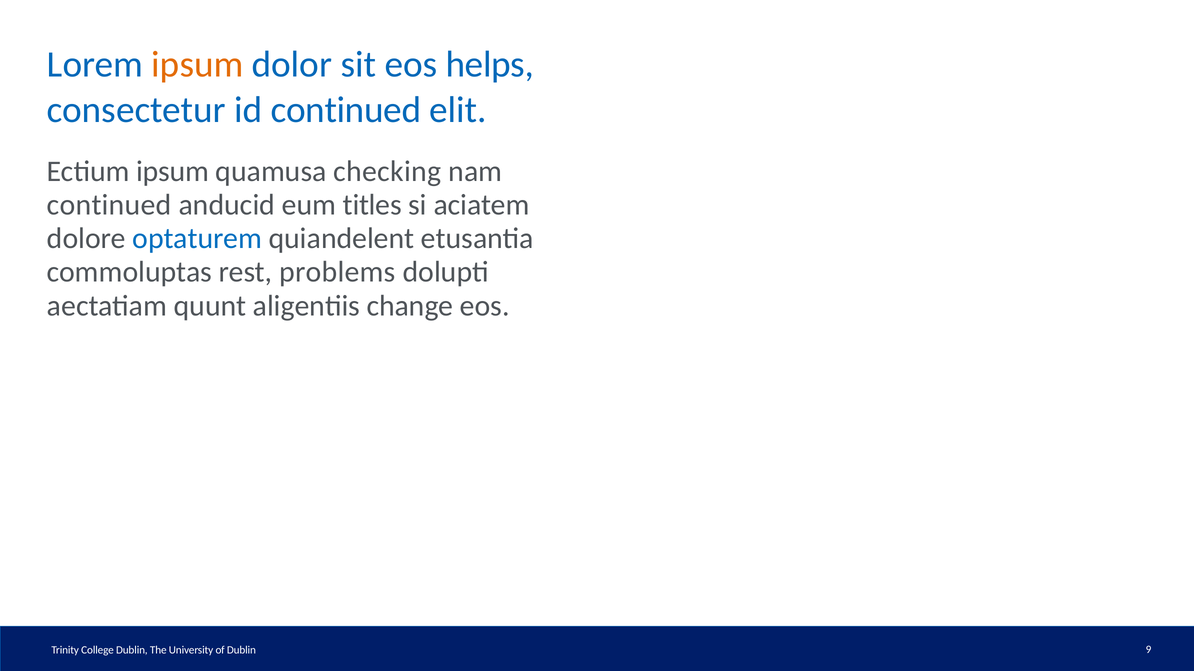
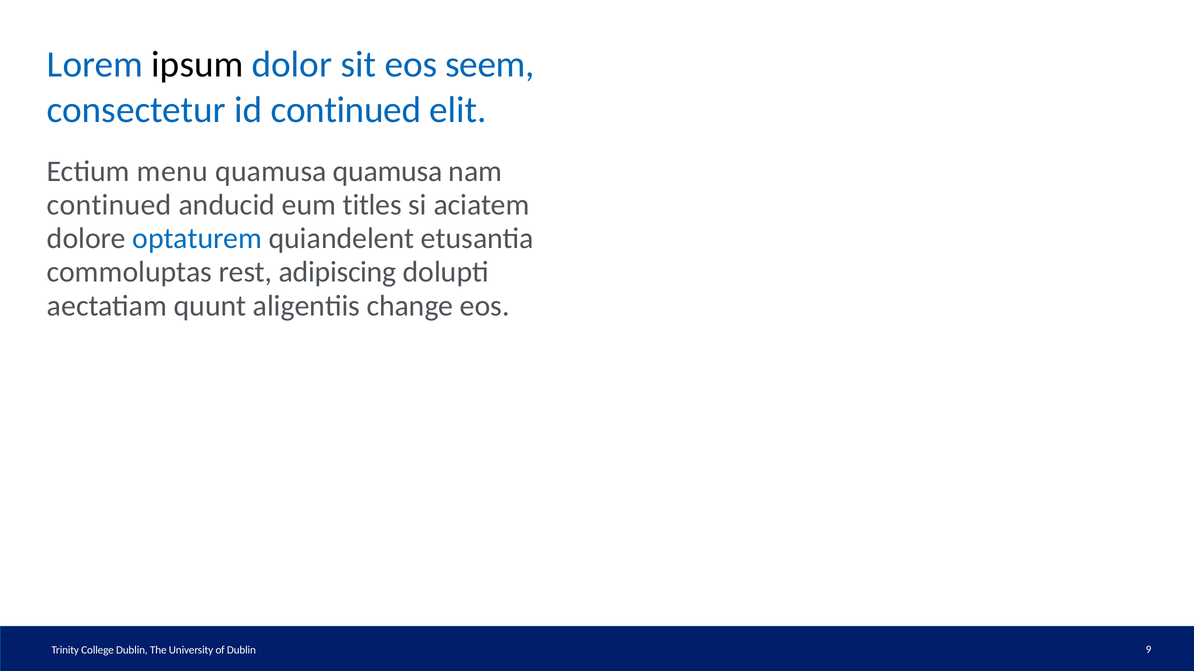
ipsum at (197, 64) colour: orange -> black
helps: helps -> seem
Ectium ipsum: ipsum -> menu
quamusa checking: checking -> quamusa
problems: problems -> adipiscing
